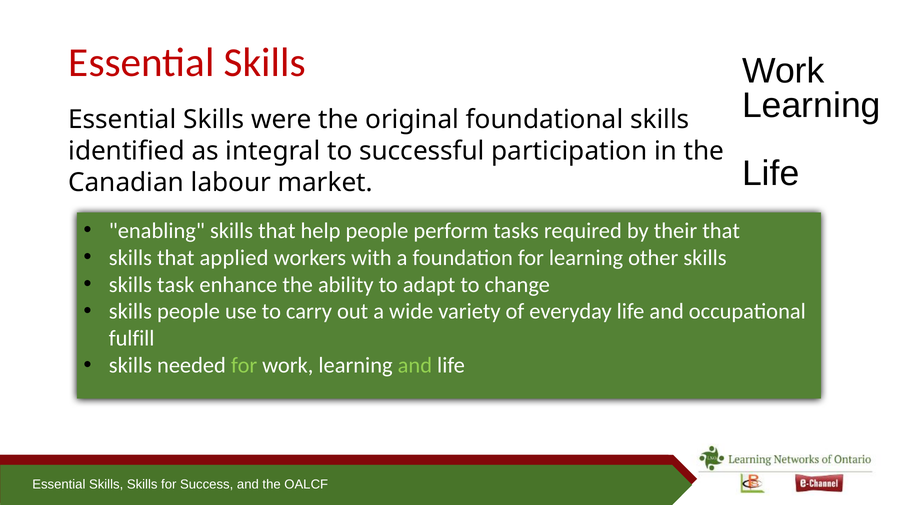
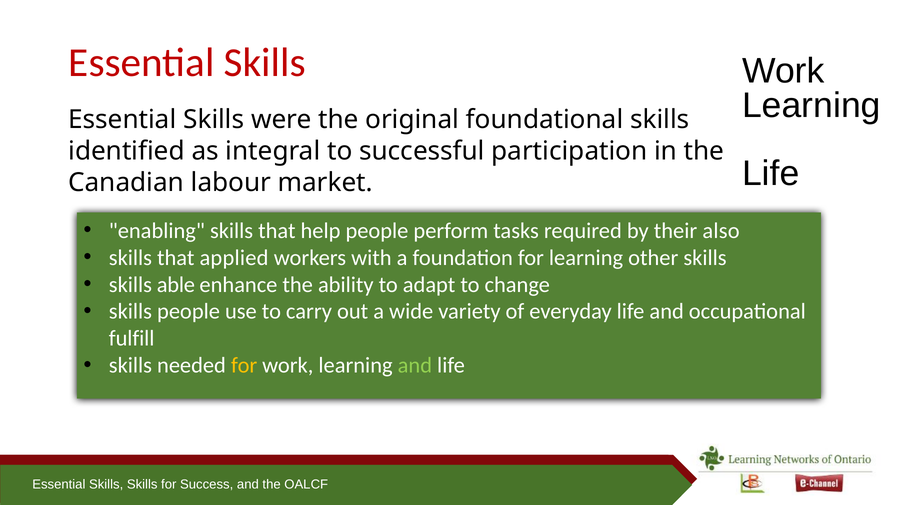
their that: that -> also
task: task -> able
for at (244, 366) colour: light green -> yellow
